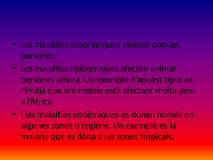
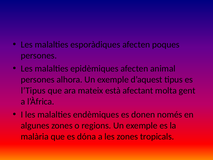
l’Pruïja: l’Pruïja -> l’Tipus
